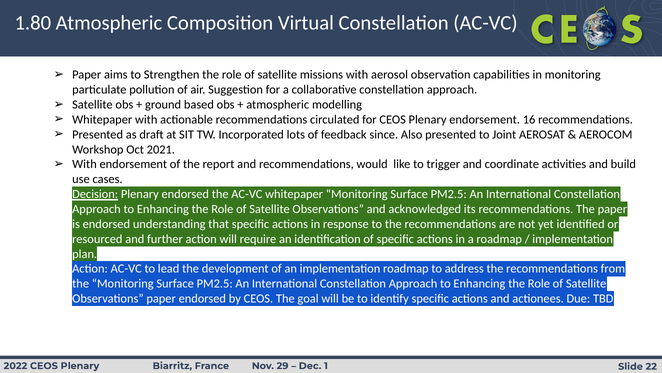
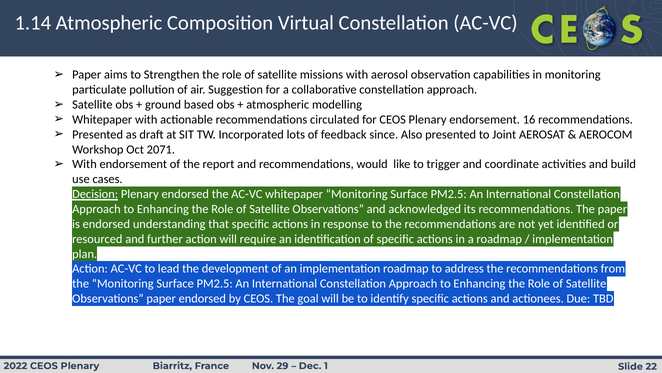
1.80: 1.80 -> 1.14
2021: 2021 -> 2071
